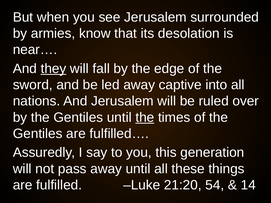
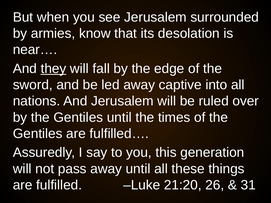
the at (145, 117) underline: present -> none
54: 54 -> 26
14: 14 -> 31
